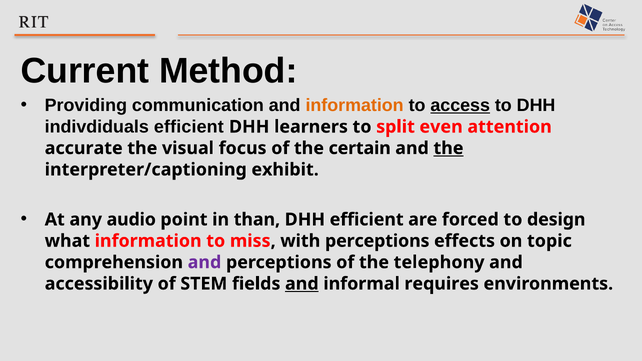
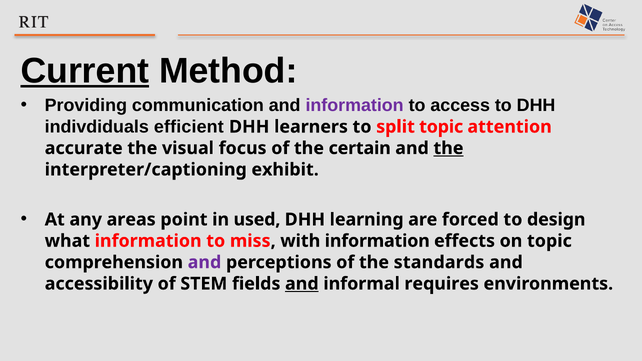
Current underline: none -> present
information at (355, 105) colour: orange -> purple
access underline: present -> none
split even: even -> topic
audio: audio -> areas
than: than -> used
DHH efficient: efficient -> learning
with perceptions: perceptions -> information
telephony: telephony -> standards
